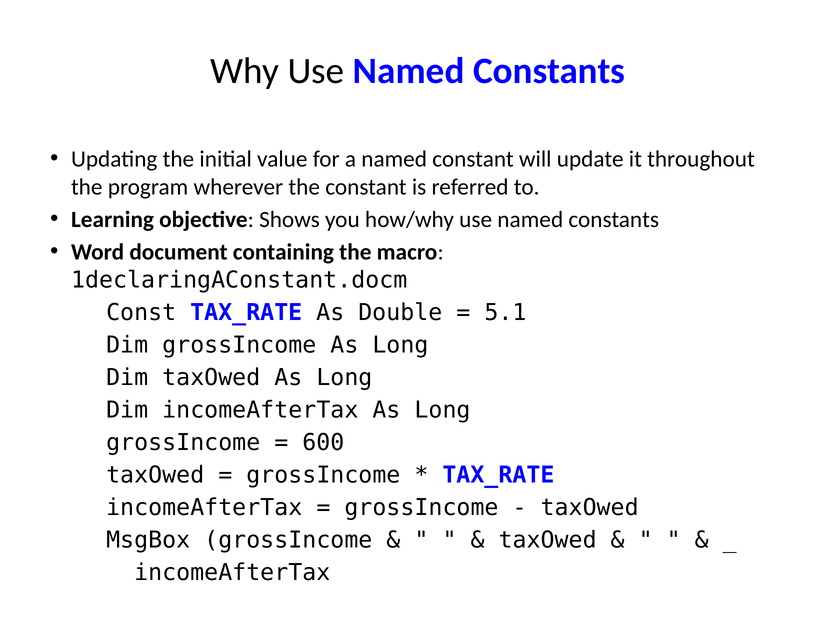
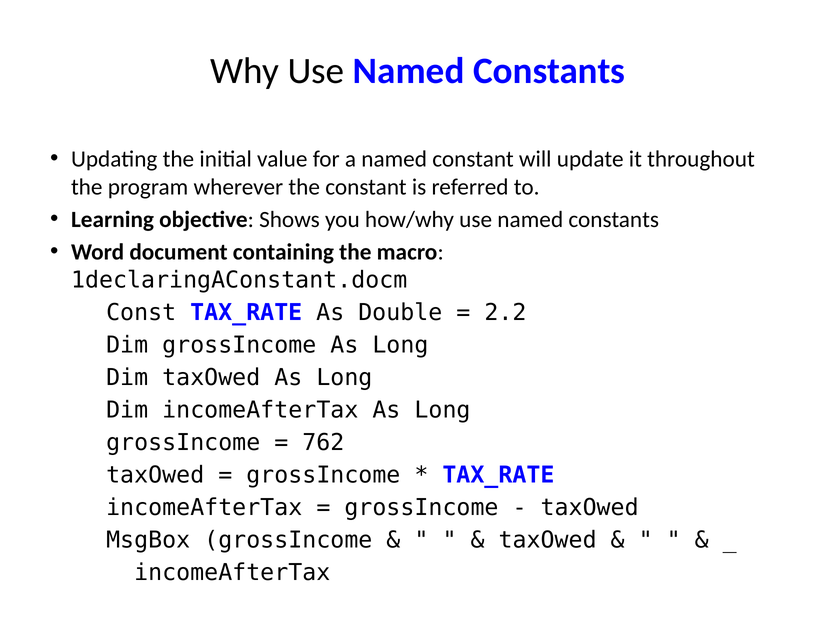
5.1: 5.1 -> 2.2
600: 600 -> 762
